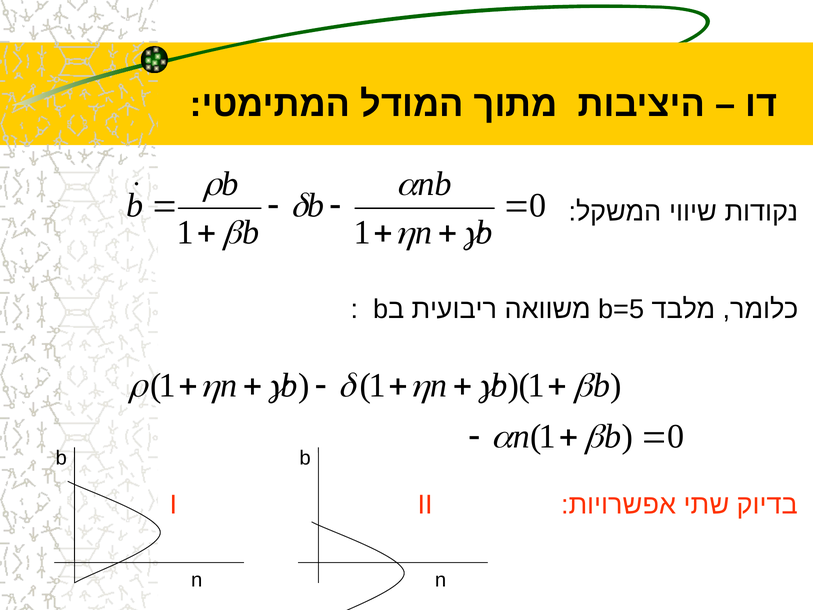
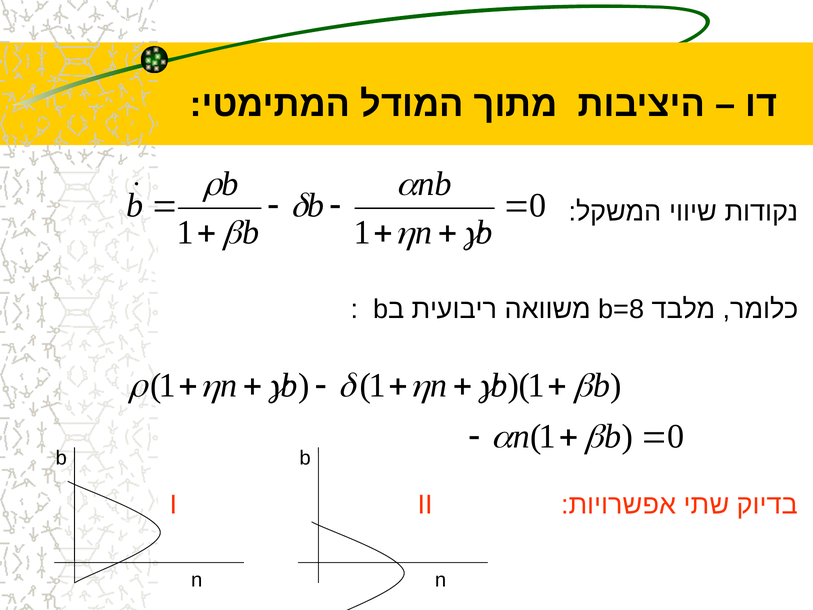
b=5: b=5 -> b=8
